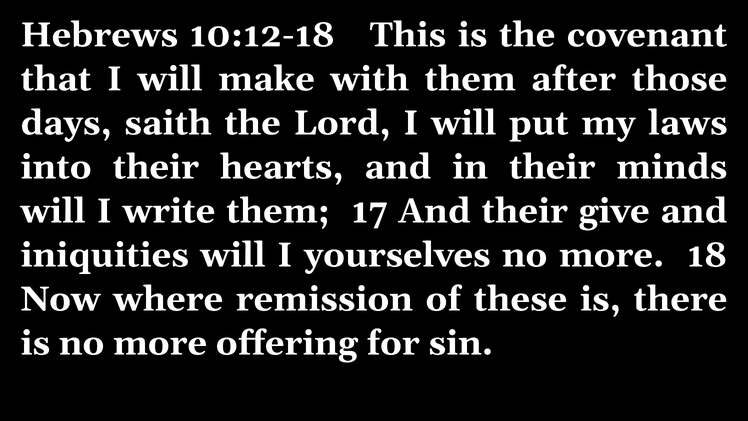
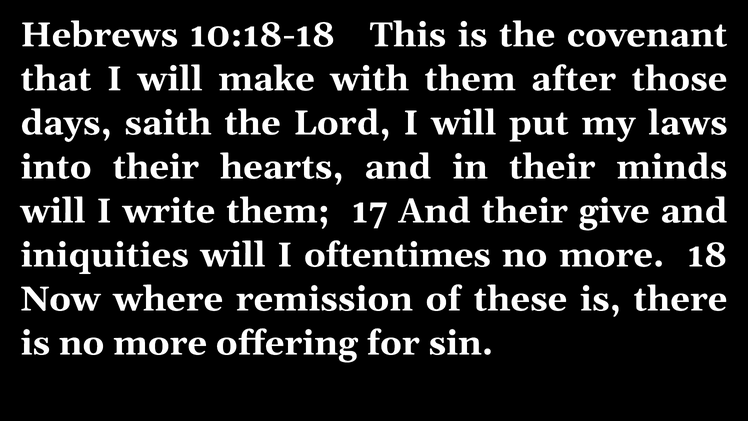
10:12-18: 10:12-18 -> 10:18-18
yourselves: yourselves -> oftentimes
